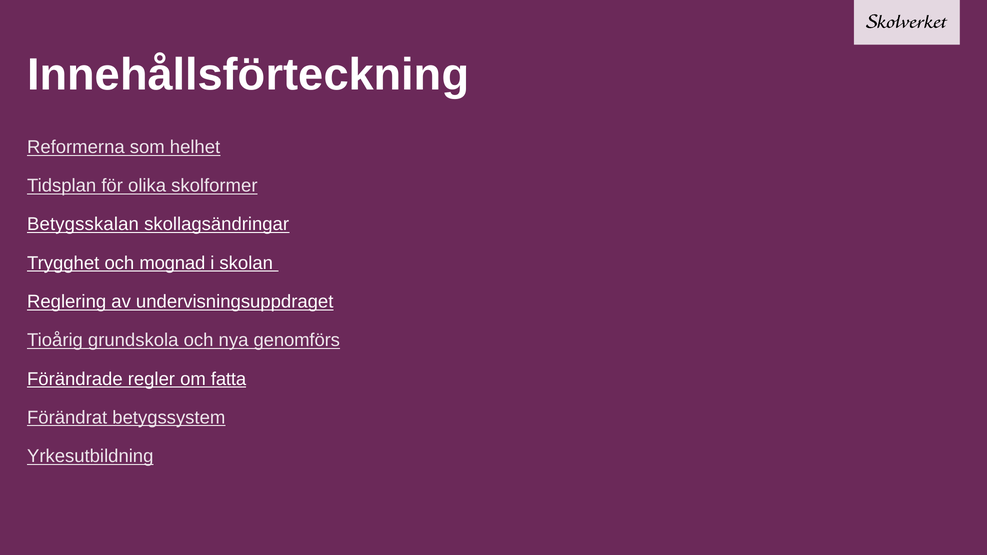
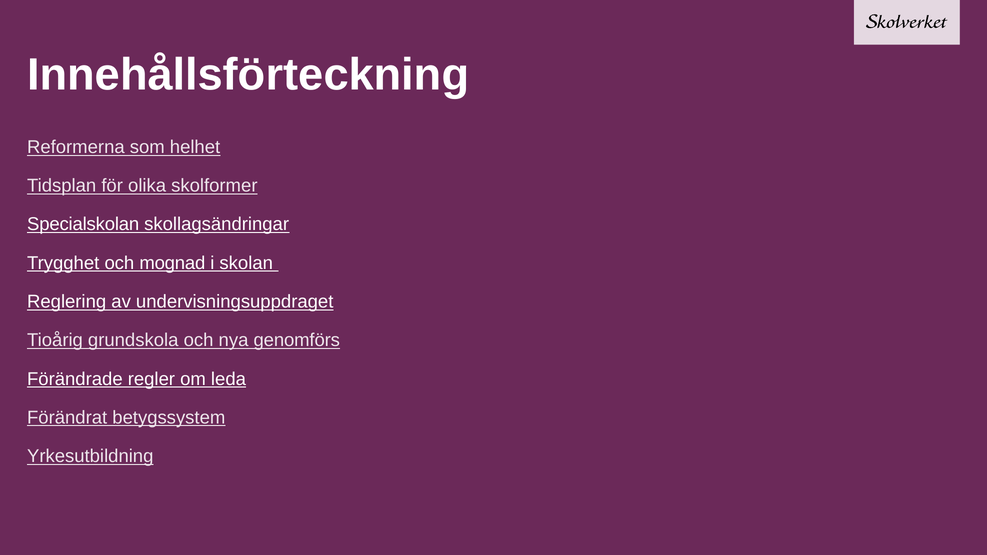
Betygsskalan: Betygsskalan -> Specialskolan
fatta: fatta -> leda
